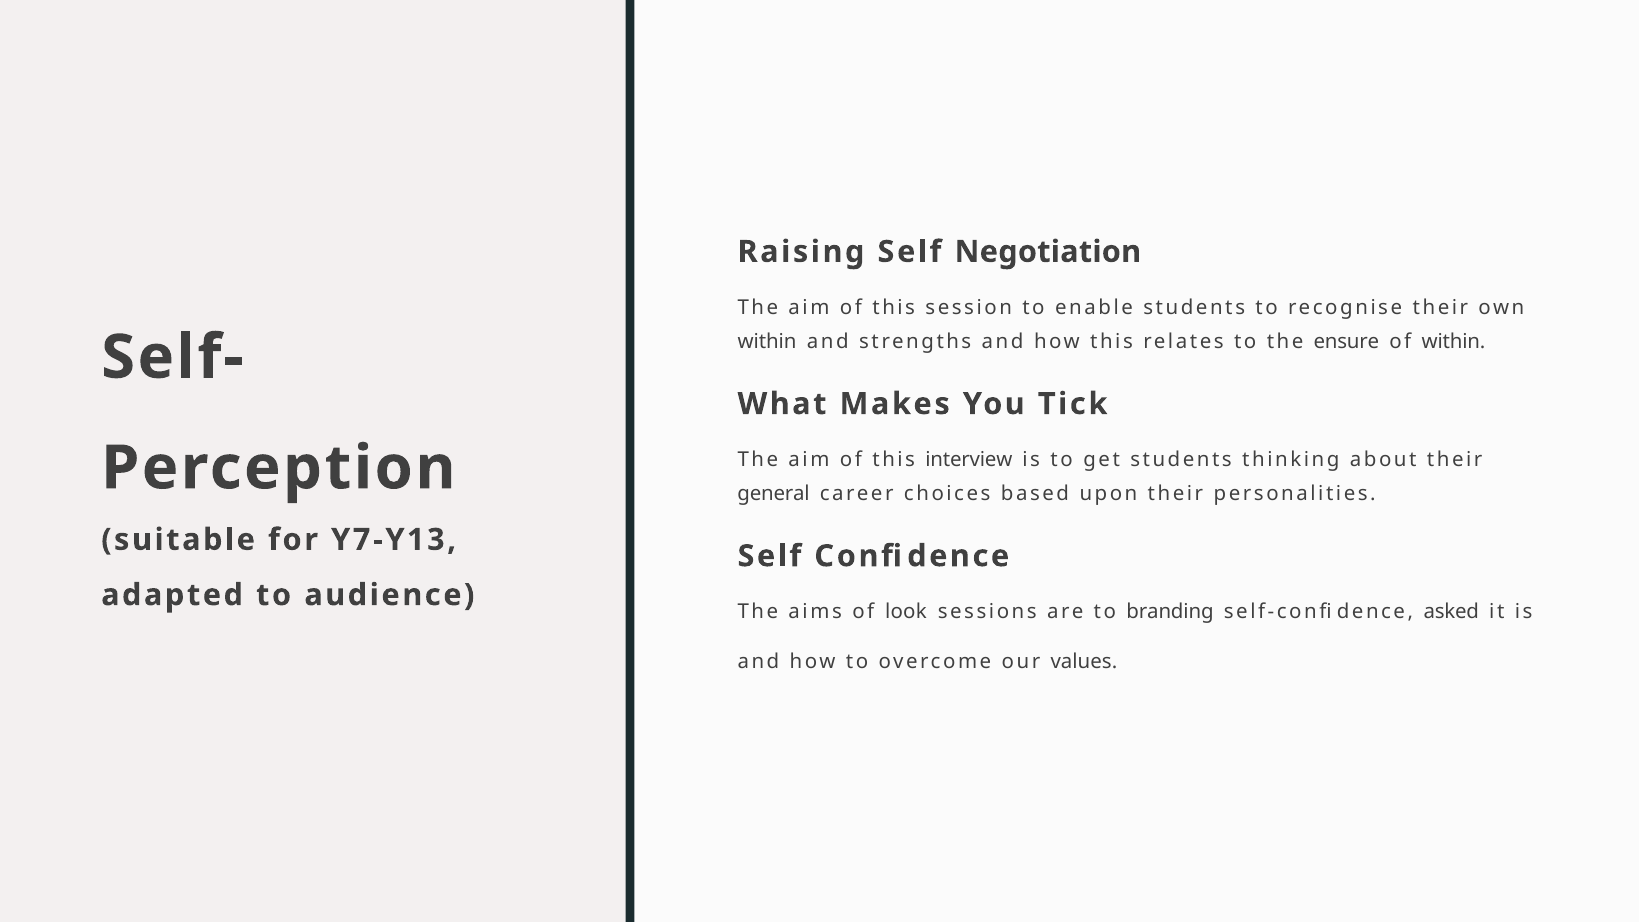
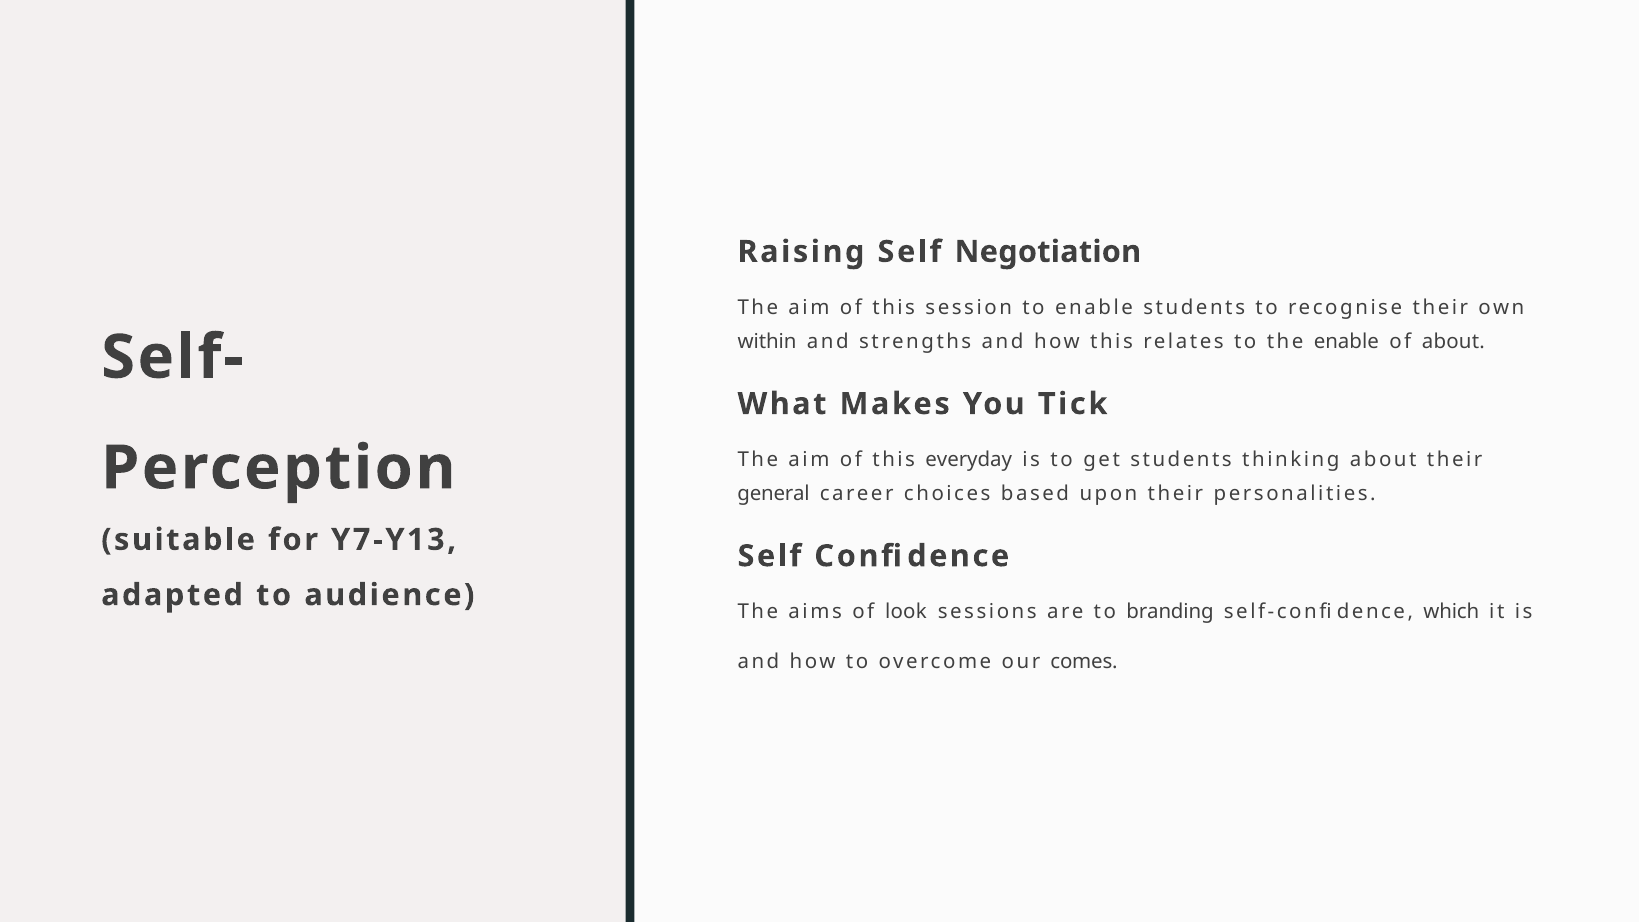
the ensure: ensure -> enable
of within: within -> about
interview: interview -> everyday
asked: asked -> which
values: values -> comes
